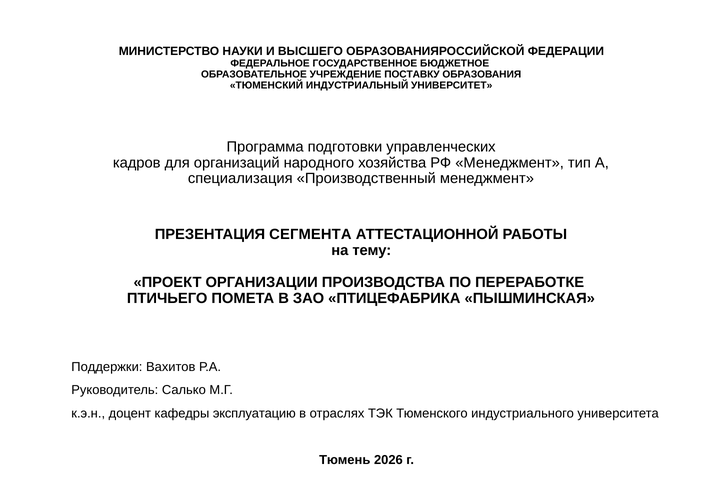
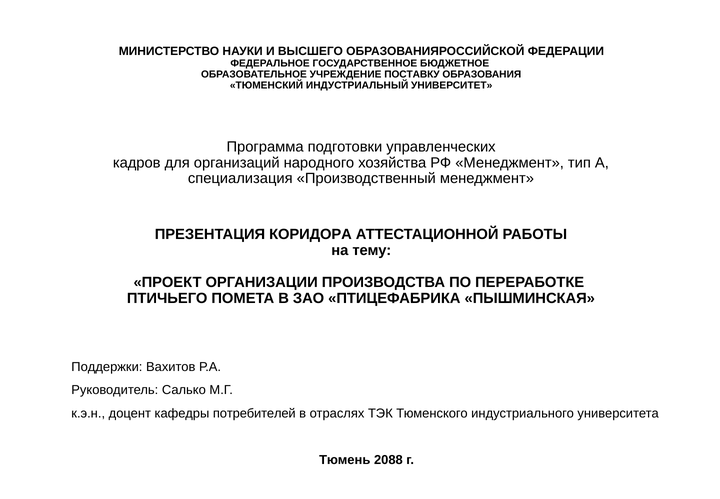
СЕГМЕНТА: СЕГМЕНТА -> КОРИДОРА
эксплуатацию: эксплуатацию -> потребителей
2026: 2026 -> 2088
